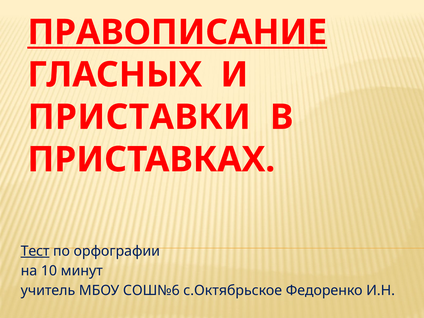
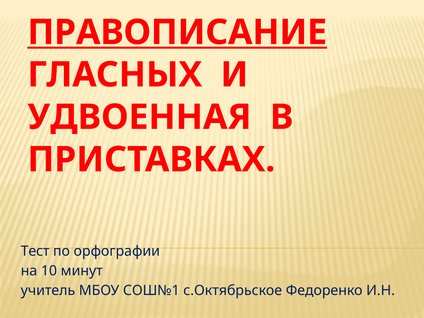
ПРИСТАВКИ: ПРИСТАВКИ -> УДВОЕННАЯ
Тест underline: present -> none
СОШ№6: СОШ№6 -> СОШ№1
